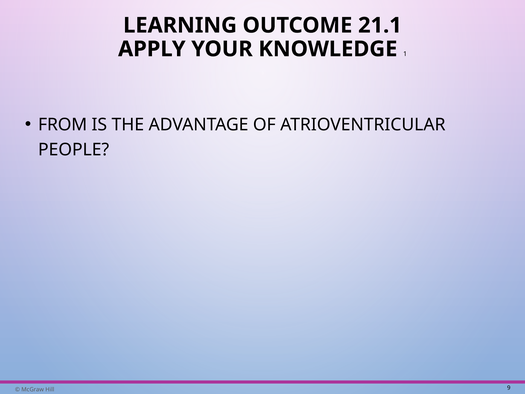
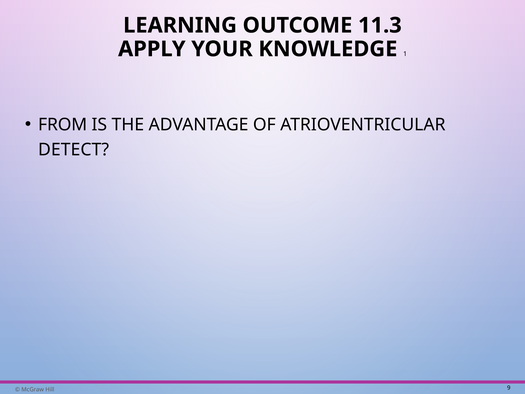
21.1: 21.1 -> 11.3
PEOPLE: PEOPLE -> DETECT
